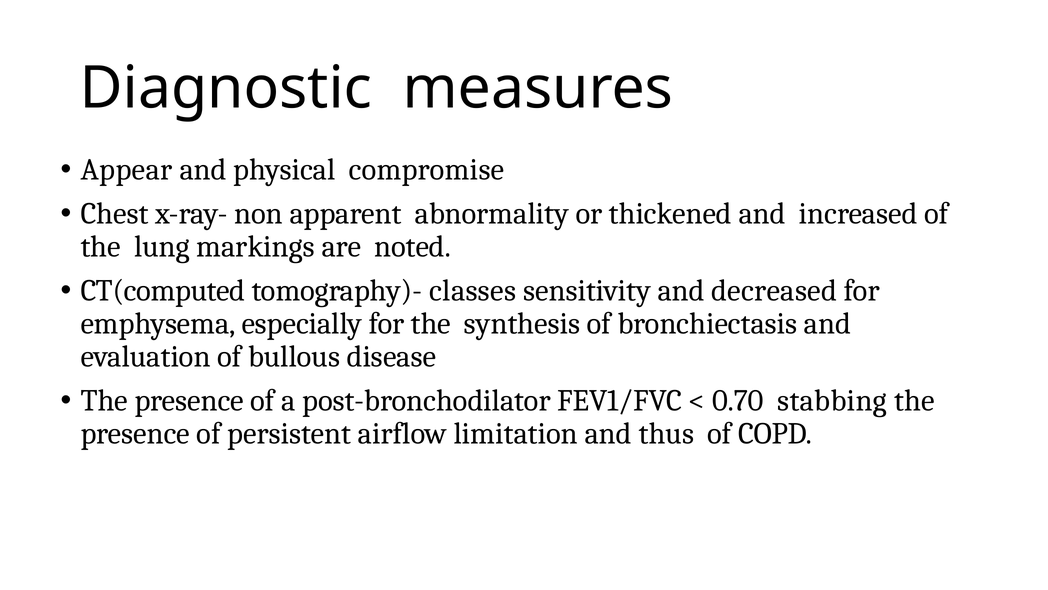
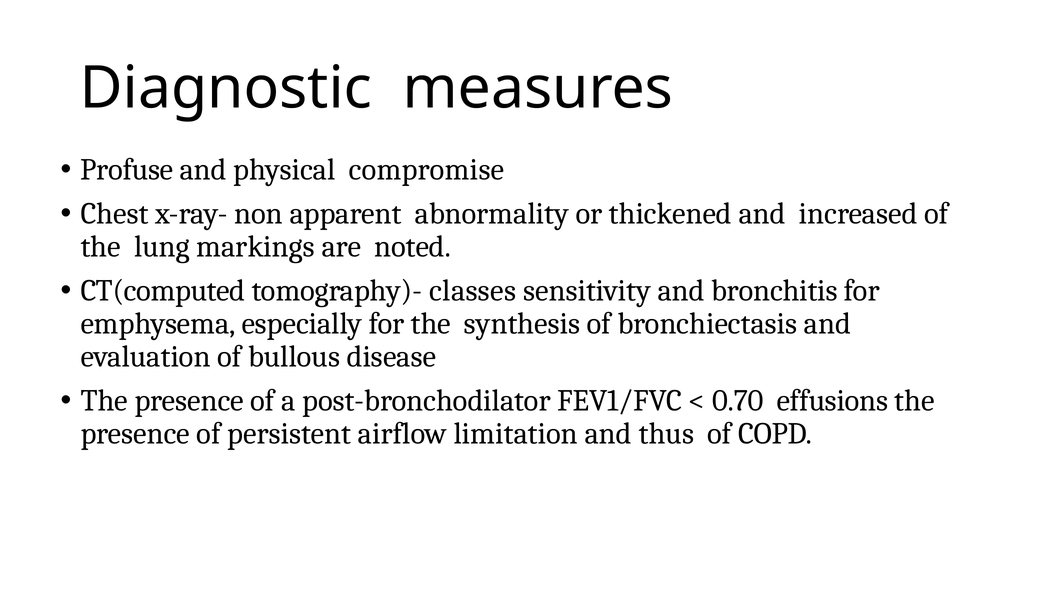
Appear: Appear -> Profuse
decreased: decreased -> bronchitis
stabbing: stabbing -> effusions
